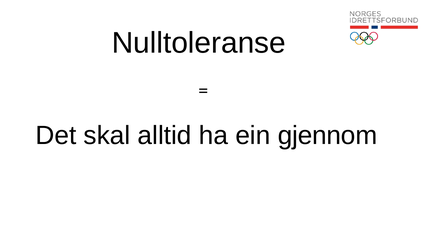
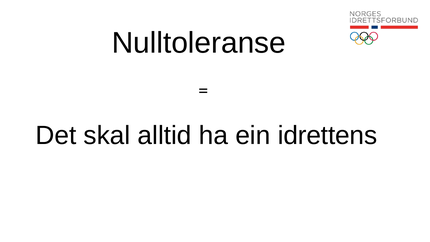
gjennom: gjennom -> idrettens
